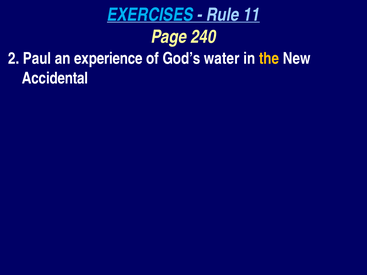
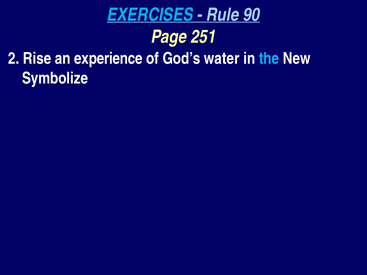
11: 11 -> 90
240: 240 -> 251
Paul: Paul -> Rise
the colour: yellow -> light blue
Accidental: Accidental -> Symbolize
